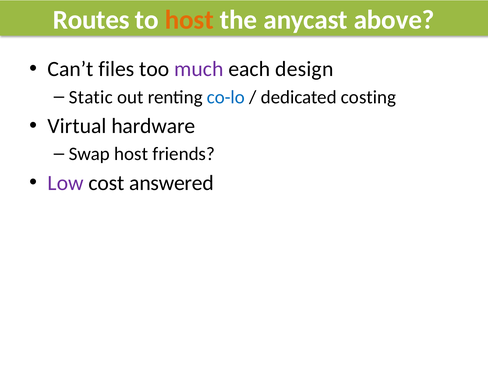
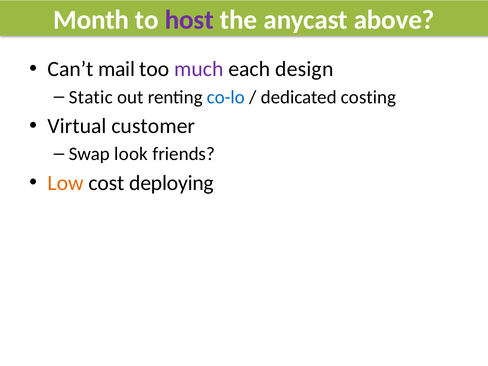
Routes: Routes -> Month
host at (189, 20) colour: orange -> purple
files: files -> mail
hardware: hardware -> customer
Swap host: host -> look
Low colour: purple -> orange
answered: answered -> deploying
